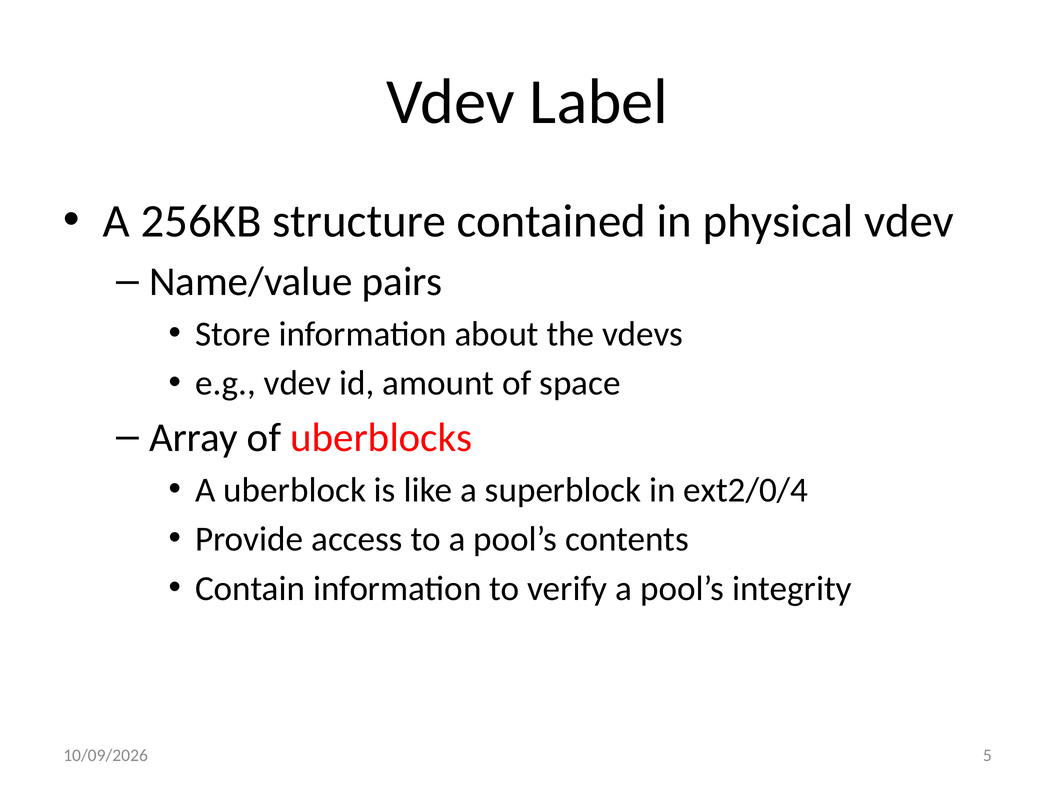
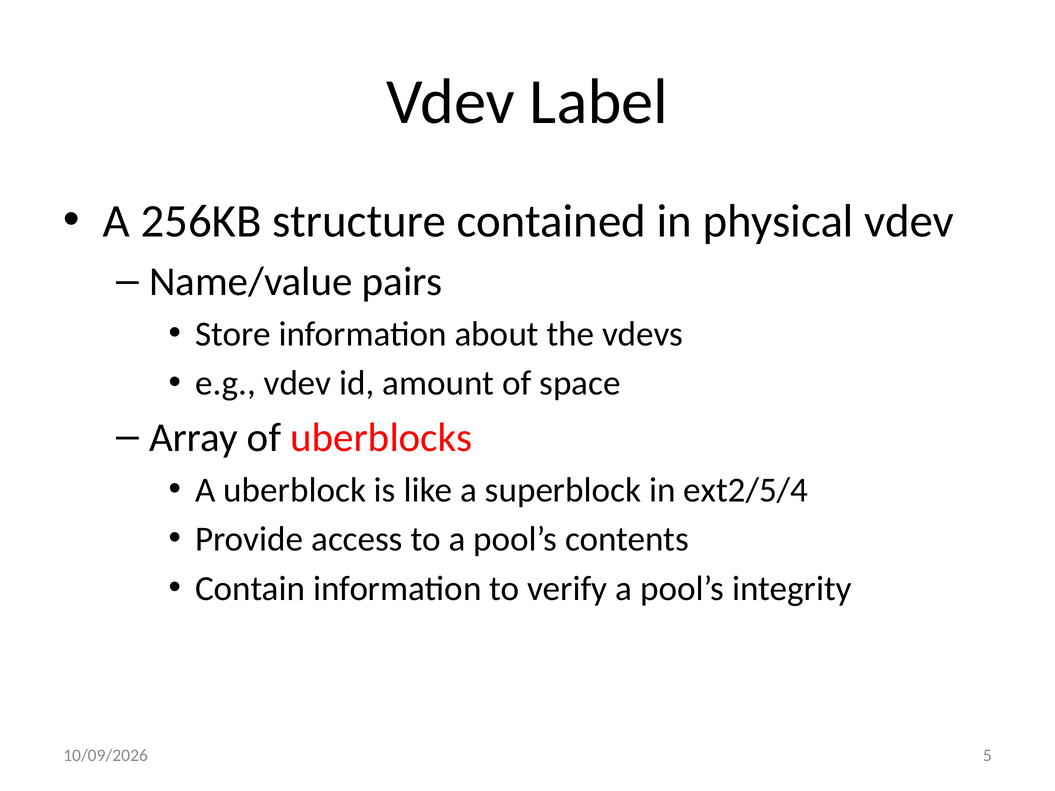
ext2/0/4: ext2/0/4 -> ext2/5/4
